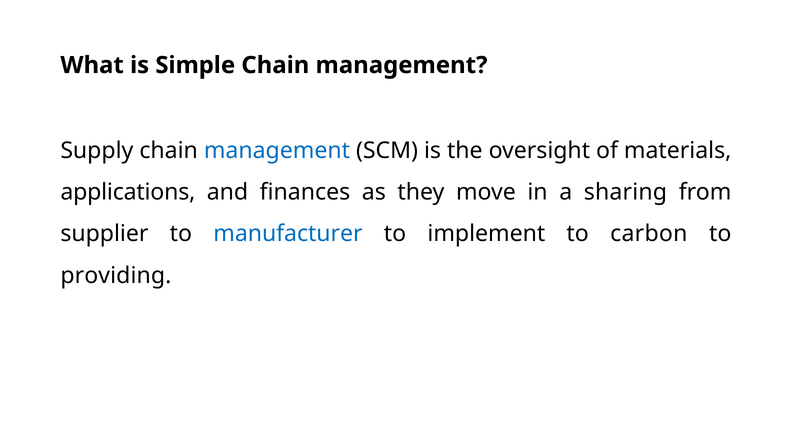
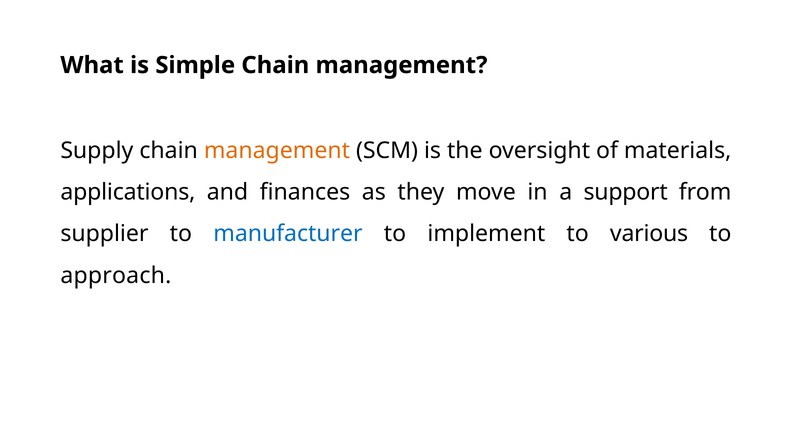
management at (277, 151) colour: blue -> orange
sharing: sharing -> support
carbon: carbon -> various
providing: providing -> approach
